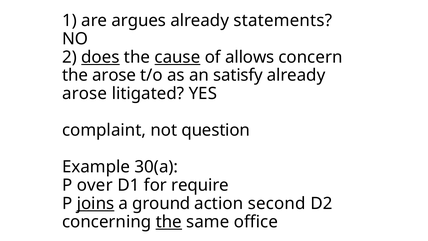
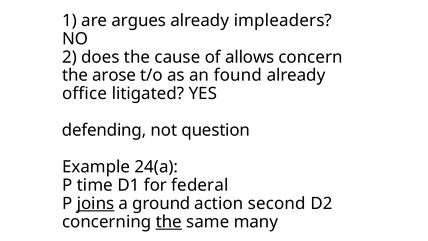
statements: statements -> impleaders
does underline: present -> none
cause underline: present -> none
satisfy: satisfy -> found
arose at (85, 94): arose -> office
complaint: complaint -> defending
30(a: 30(a -> 24(a
over: over -> time
require: require -> federal
office: office -> many
